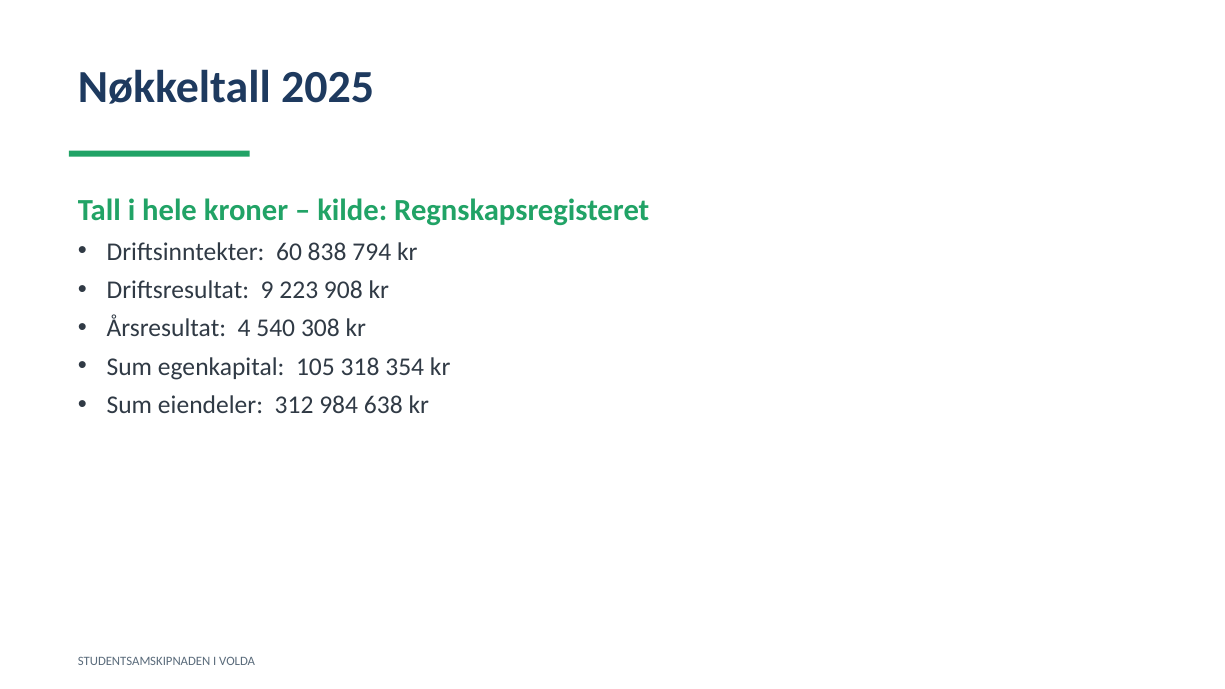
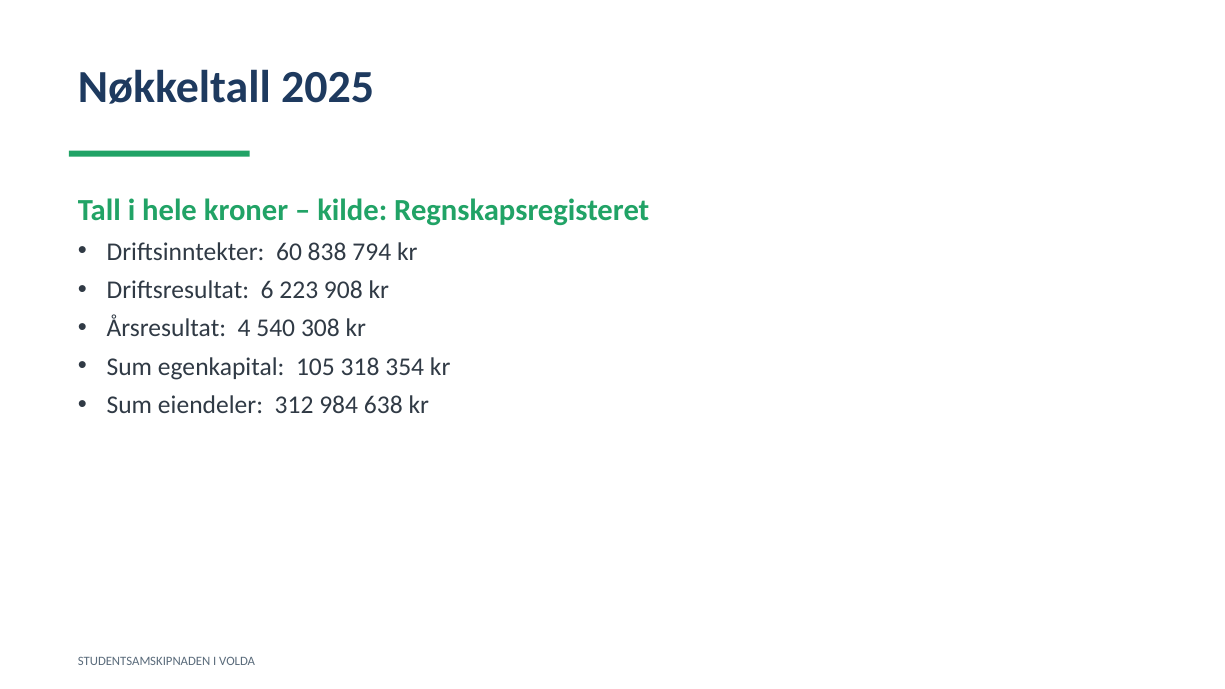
9: 9 -> 6
